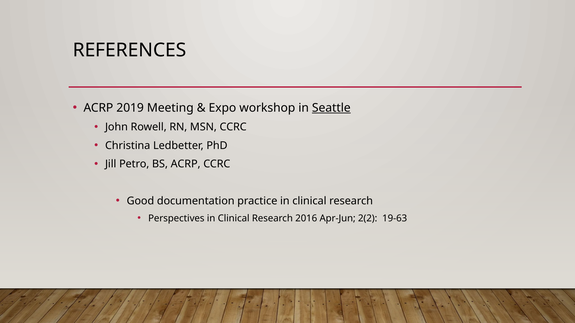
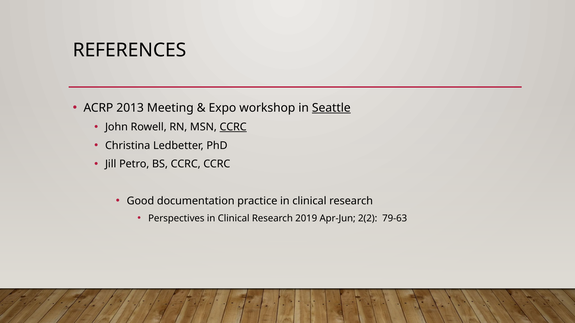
2019: 2019 -> 2013
CCRC at (233, 127) underline: none -> present
BS ACRP: ACRP -> CCRC
2016: 2016 -> 2019
19-63: 19-63 -> 79-63
